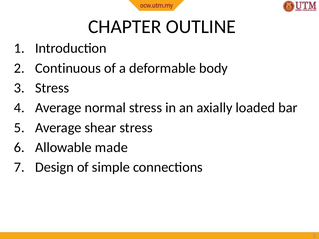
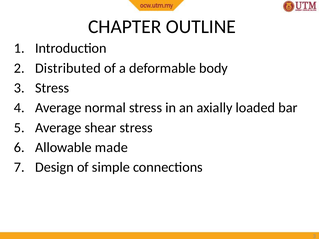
Continuous: Continuous -> Distributed
